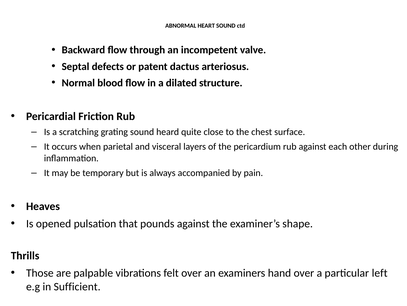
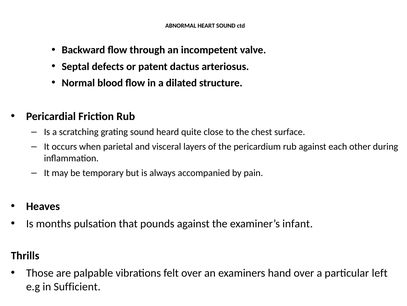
opened: opened -> months
shape: shape -> infant
